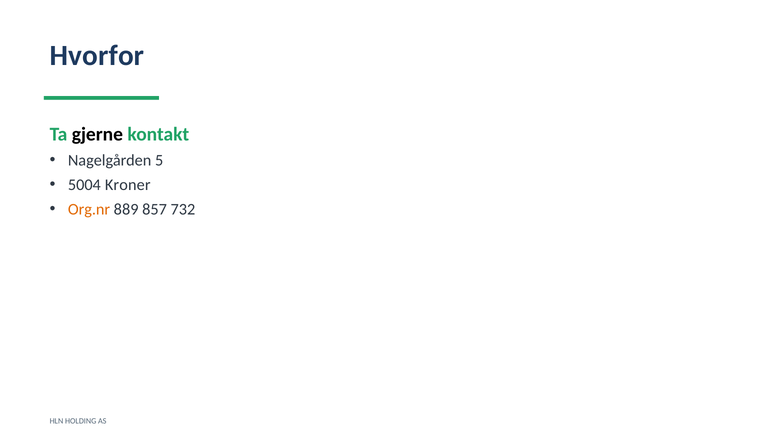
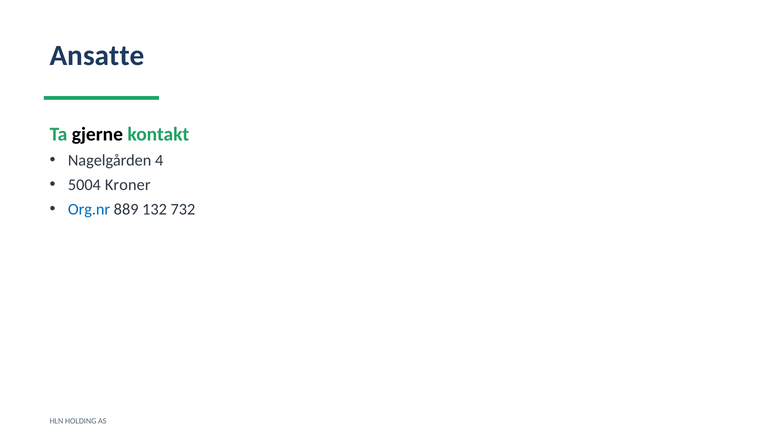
Hvorfor: Hvorfor -> Ansatte
5: 5 -> 4
Org.nr colour: orange -> blue
857: 857 -> 132
